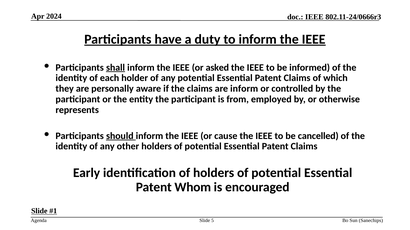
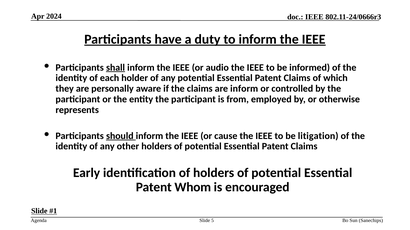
asked: asked -> audio
cancelled: cancelled -> litigation
